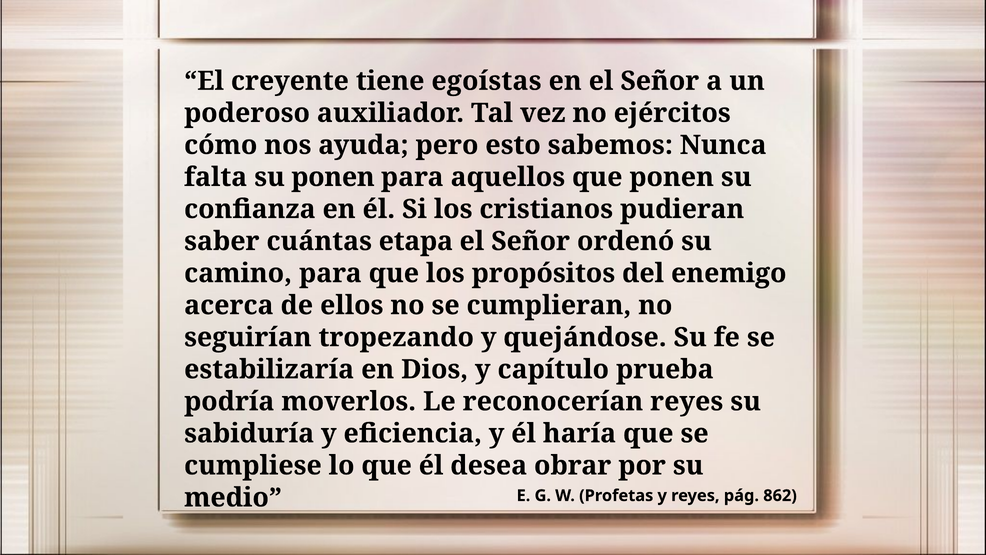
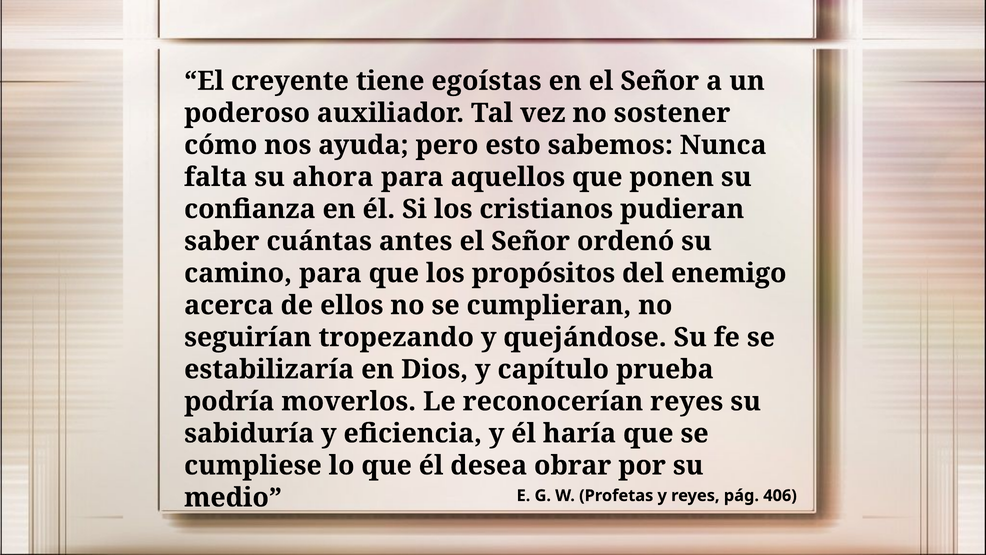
ejércitos: ejércitos -> sostener
su ponen: ponen -> ahora
etapa: etapa -> antes
862: 862 -> 406
